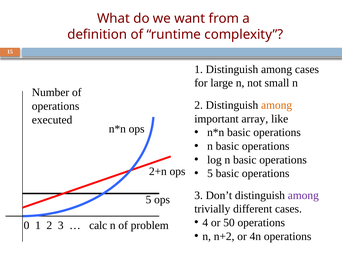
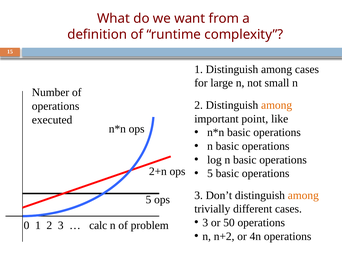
array: array -> point
among at (303, 196) colour: purple -> orange
4 at (205, 223): 4 -> 3
